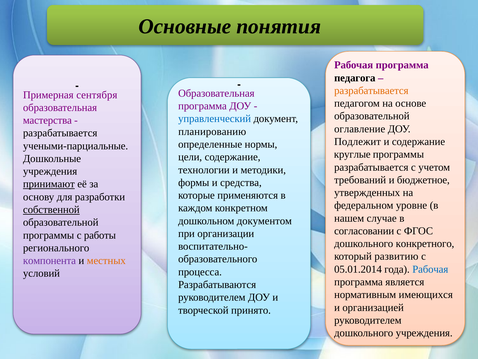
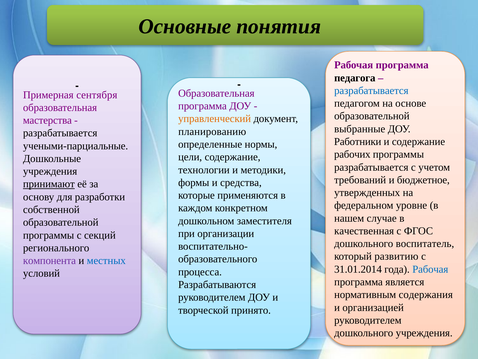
разрабатывается at (371, 90) colour: orange -> blue
управленческий colour: blue -> orange
оглавление: оглавление -> выбранные
Подлежит: Подлежит -> Работники
круглые: круглые -> рабочих
собственной underline: present -> none
документом: документом -> заместителя
согласовании: согласовании -> качественная
работы: работы -> секций
конкретного: конкретного -> воспитатель
местных colour: orange -> blue
05.01.2014: 05.01.2014 -> 31.01.2014
имеющихся: имеющихся -> содержания
